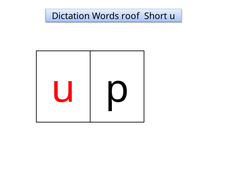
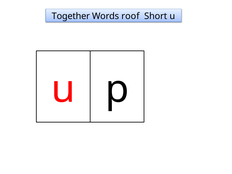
Dictation: Dictation -> Together
